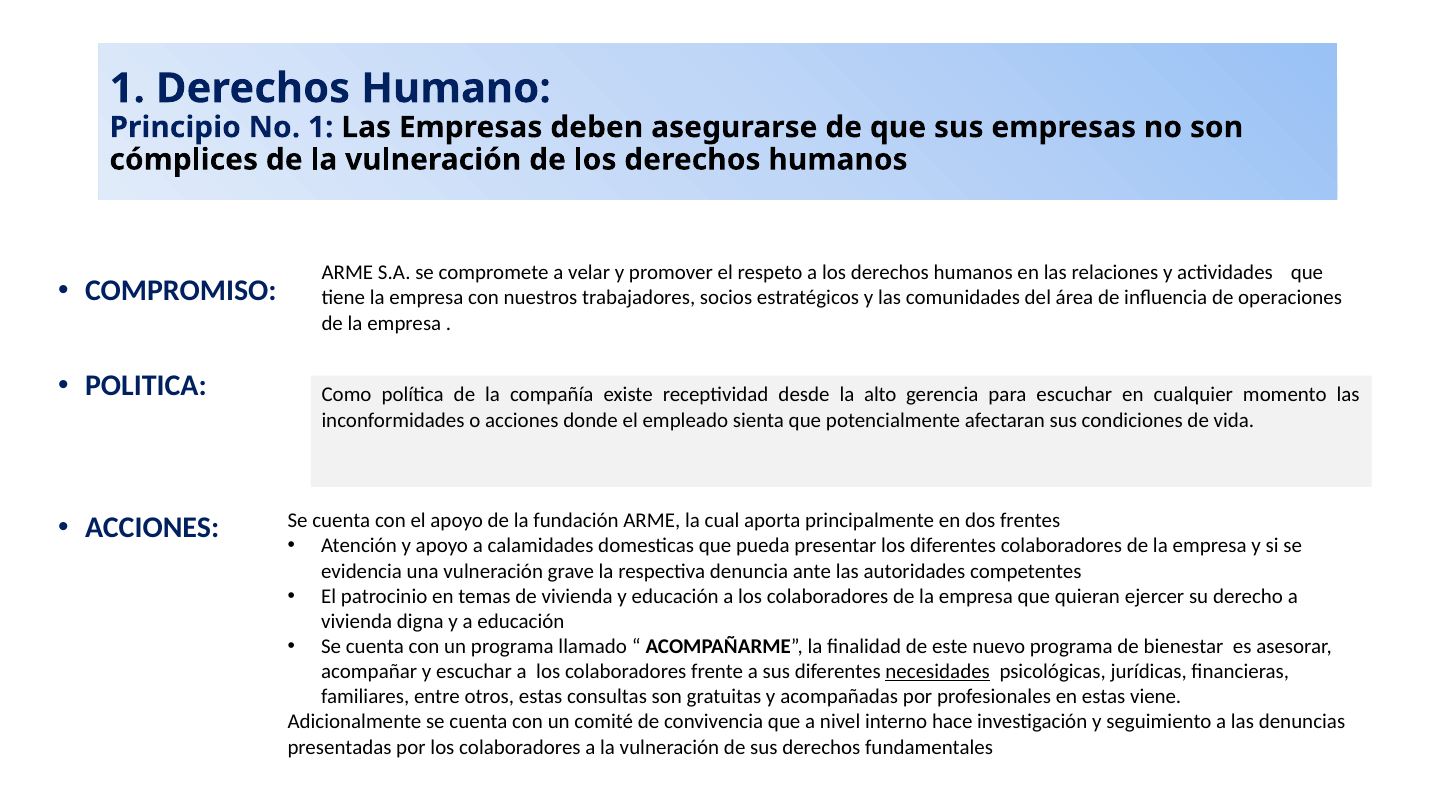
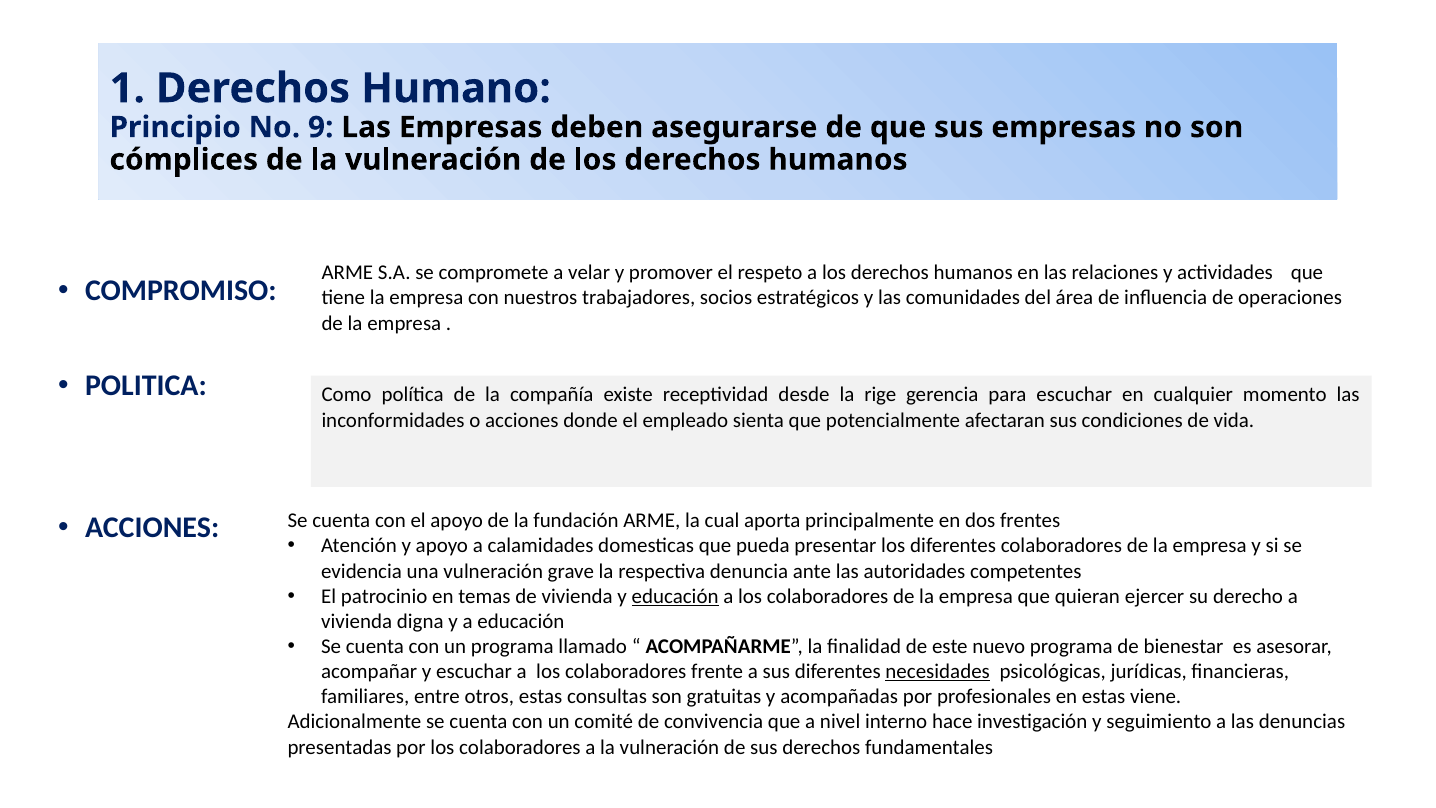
No 1: 1 -> 9
alto: alto -> rige
educación at (675, 596) underline: none -> present
